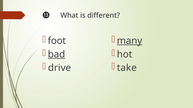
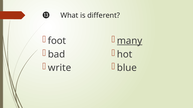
bad underline: present -> none
drive: drive -> write
take: take -> blue
